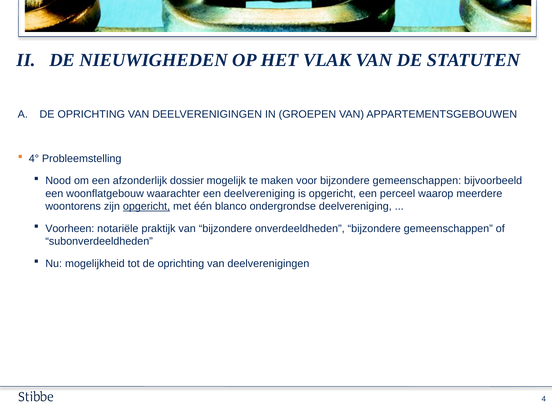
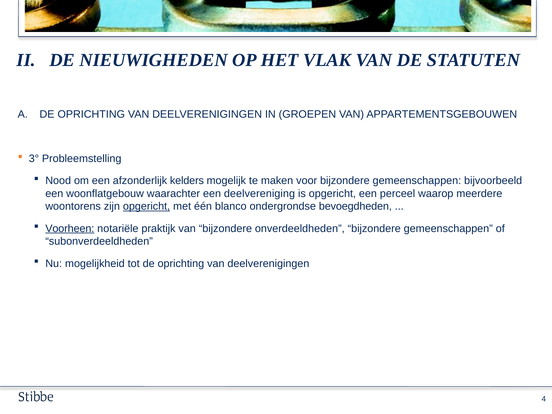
4°: 4° -> 3°
dossier: dossier -> kelders
ondergrondse deelvereniging: deelvereniging -> bevoegdheden
Voorheen underline: none -> present
